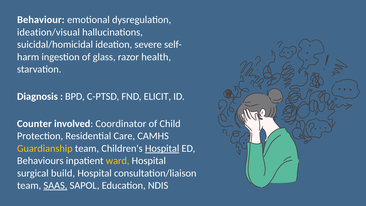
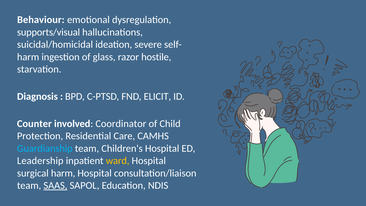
ideation/visual: ideation/visual -> supports/visual
health: health -> hostile
Guardianship colour: yellow -> light blue
Hospital at (162, 148) underline: present -> none
Behaviours: Behaviours -> Leadership
surgical build: build -> harm
